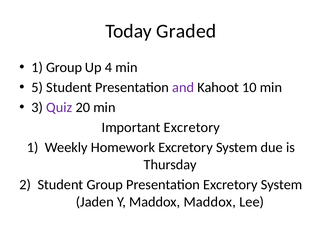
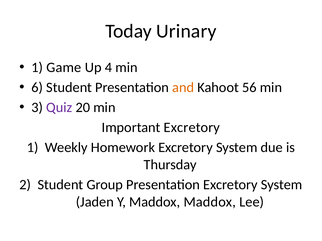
Graded: Graded -> Urinary
1 Group: Group -> Game
5: 5 -> 6
and colour: purple -> orange
10: 10 -> 56
